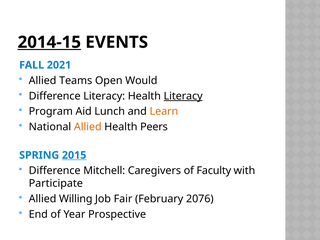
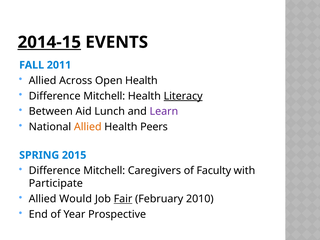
2021: 2021 -> 2011
Teams: Teams -> Across
Open Would: Would -> Health
Literacy at (104, 96): Literacy -> Mitchell
Program: Program -> Between
Learn colour: orange -> purple
2015 underline: present -> none
Willing: Willing -> Would
Fair underline: none -> present
2076: 2076 -> 2010
